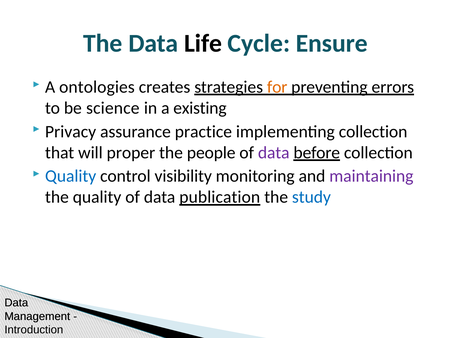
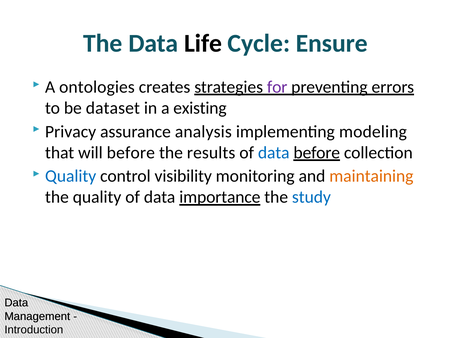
for colour: orange -> purple
science: science -> dataset
practice: practice -> analysis
implementing collection: collection -> modeling
will proper: proper -> before
people: people -> results
data at (274, 153) colour: purple -> blue
maintaining colour: purple -> orange
publication: publication -> importance
